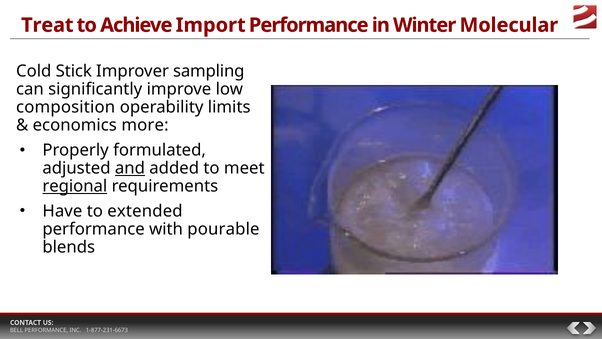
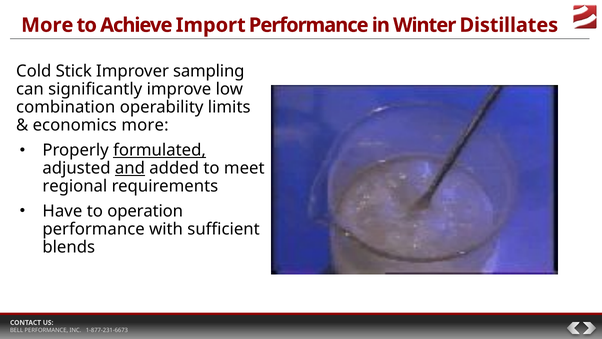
Treat at (47, 25): Treat -> More
Molecular: Molecular -> Distillates
composition: composition -> combination
formulated underline: none -> present
regional underline: present -> none
extended: extended -> operation
pourable: pourable -> sufficient
